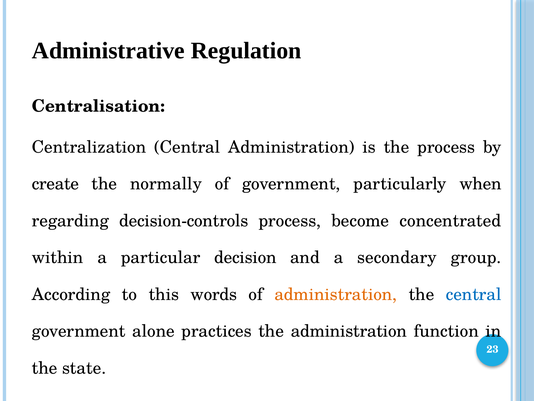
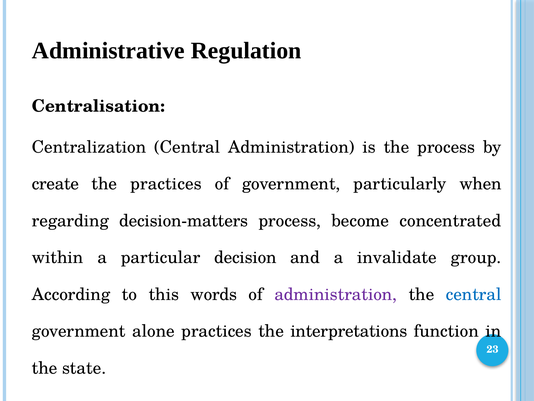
the normally: normally -> practices
decision-controls: decision-controls -> decision-matters
secondary: secondary -> invalidate
administration at (336, 294) colour: orange -> purple
the administration: administration -> interpretations
